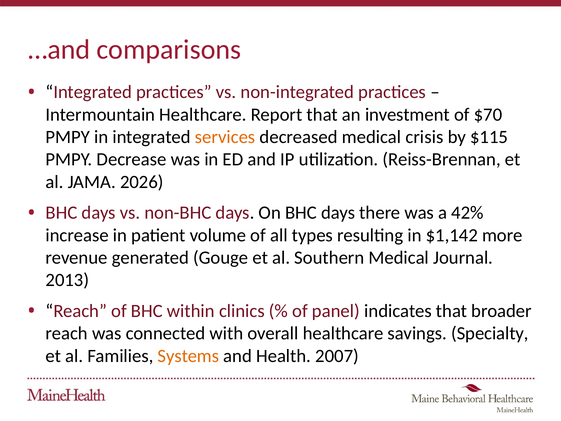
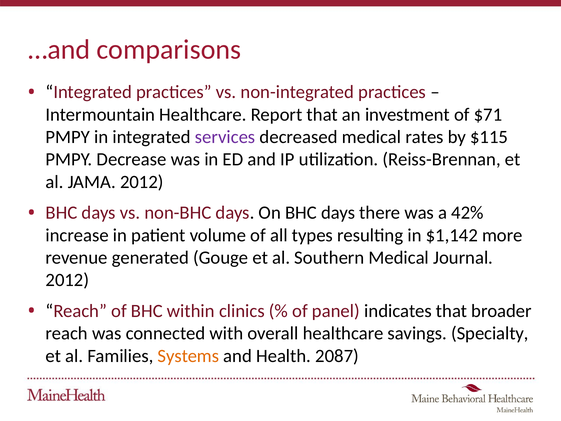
$70: $70 -> $71
services colour: orange -> purple
crisis: crisis -> rates
JAMA 2026: 2026 -> 2012
2013 at (67, 280): 2013 -> 2012
2007: 2007 -> 2087
